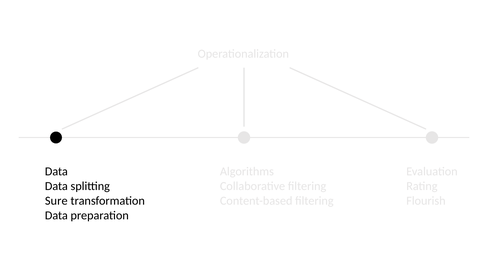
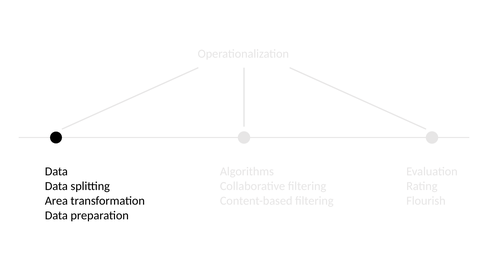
Sure: Sure -> Area
